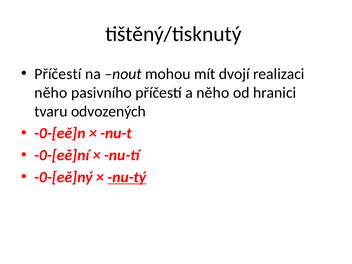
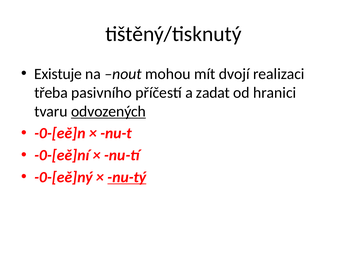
Příčestí at (58, 74): Příčestí -> Existuje
něho at (51, 93): něho -> třeba
a něho: něho -> zadat
odvozených underline: none -> present
